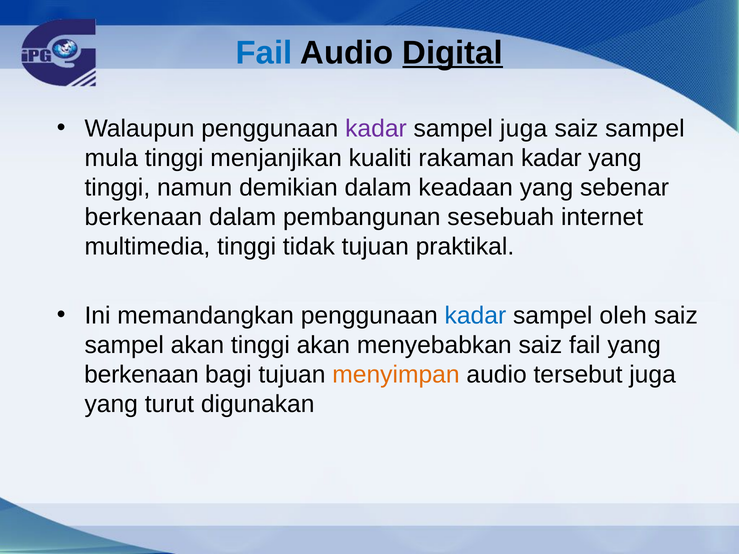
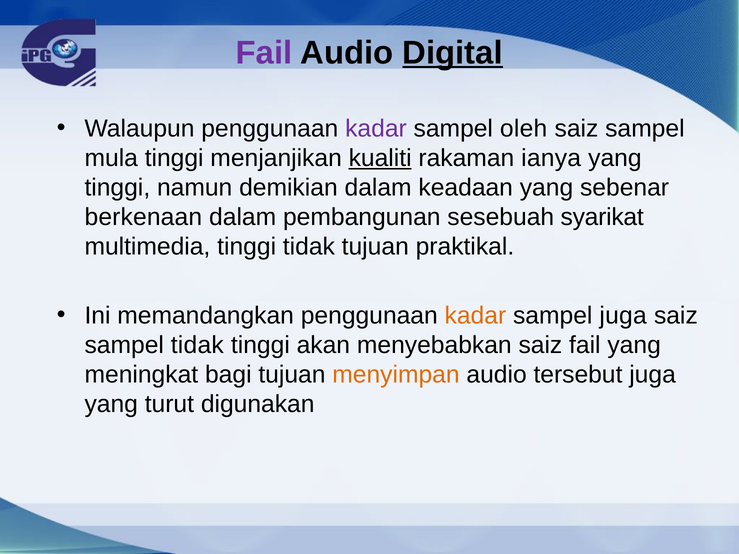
Fail at (264, 53) colour: blue -> purple
sampel juga: juga -> oleh
kualiti underline: none -> present
rakaman kadar: kadar -> ianya
internet: internet -> syarikat
kadar at (475, 316) colour: blue -> orange
sampel oleh: oleh -> juga
sampel akan: akan -> tidak
berkenaan at (141, 375): berkenaan -> meningkat
